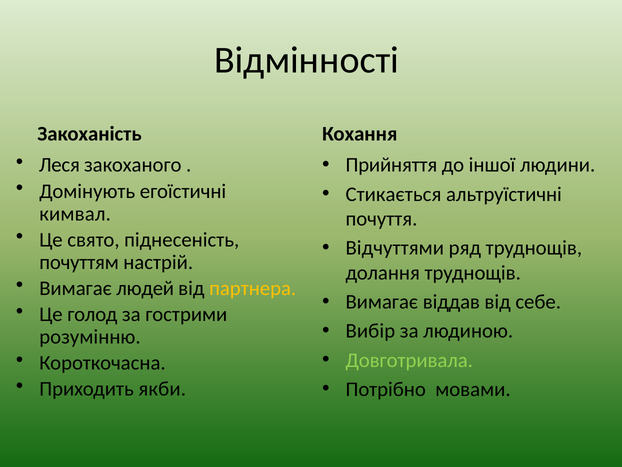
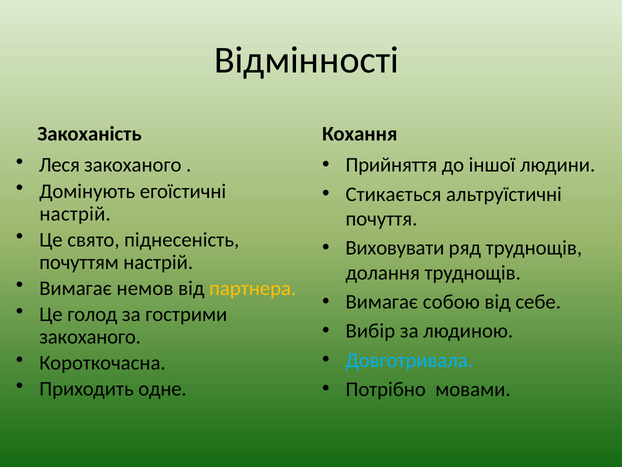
кимвал at (75, 213): кимвал -> настрій
Відчуттями: Відчуттями -> Виховувати
людей: людей -> немов
віддав: віддав -> собою
розумінню at (90, 337): розумінню -> закоханого
Довготривала colour: light green -> light blue
якби: якби -> одне
